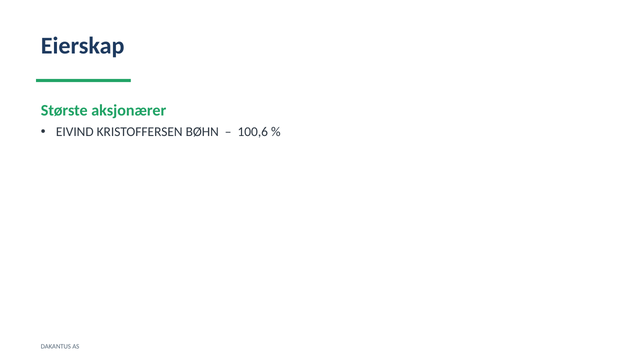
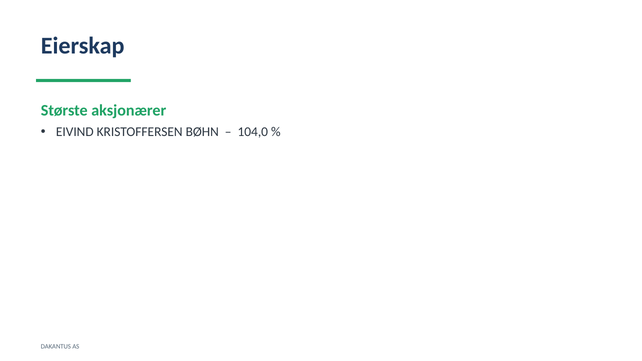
100,6: 100,6 -> 104,0
